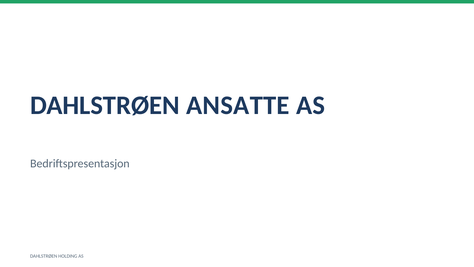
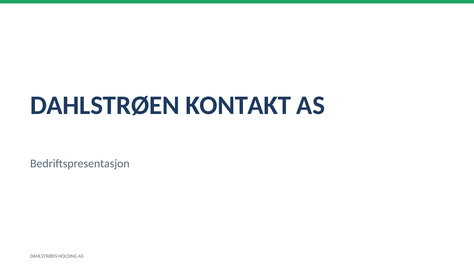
ANSATTE: ANSATTE -> KONTAKT
